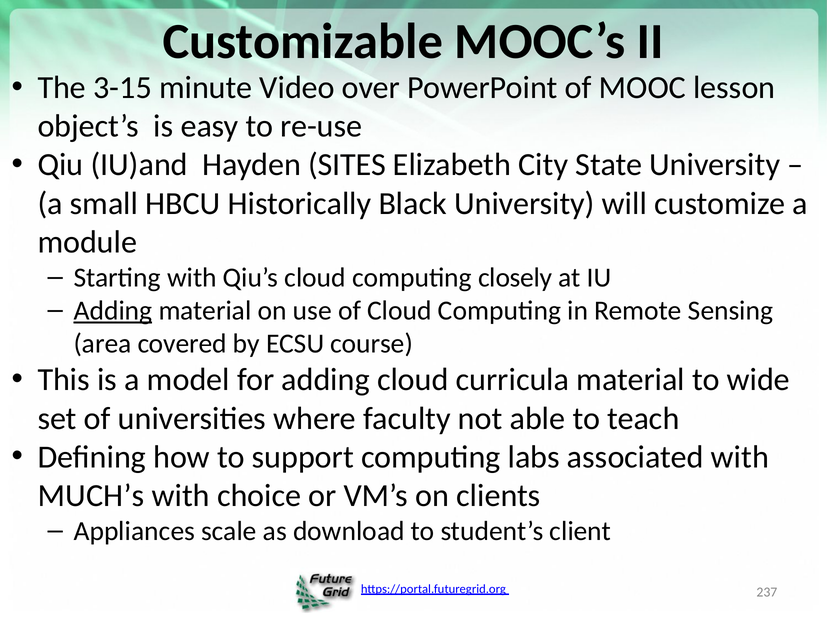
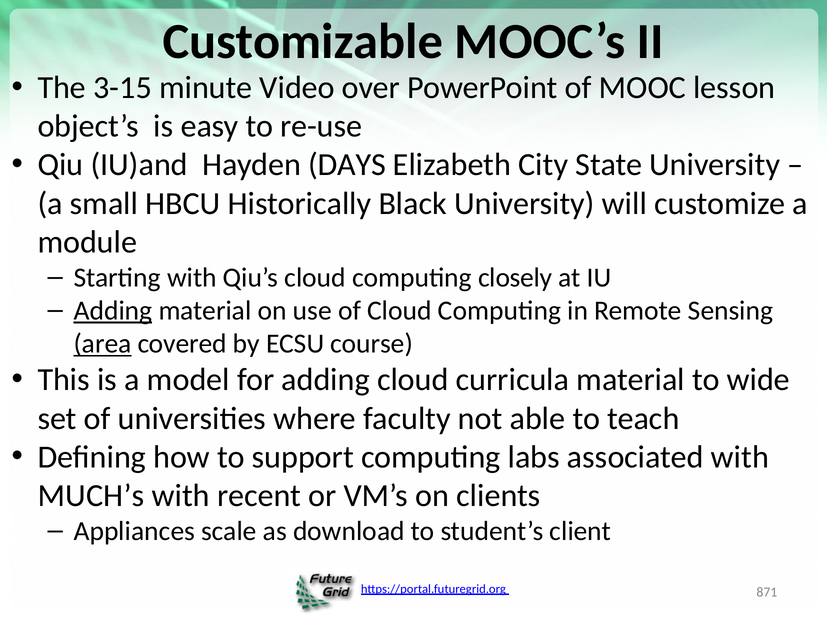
SITES: SITES -> DAYS
area underline: none -> present
choice: choice -> recent
237: 237 -> 871
